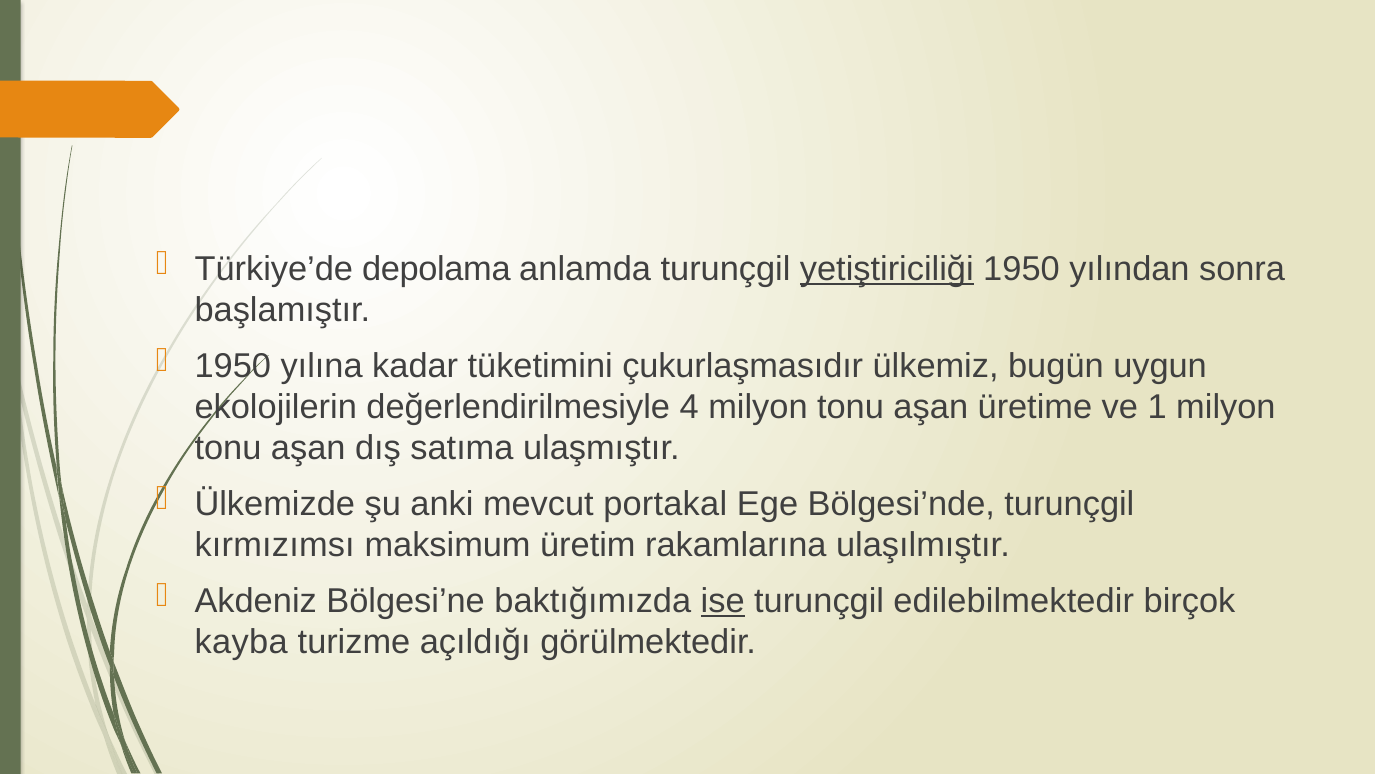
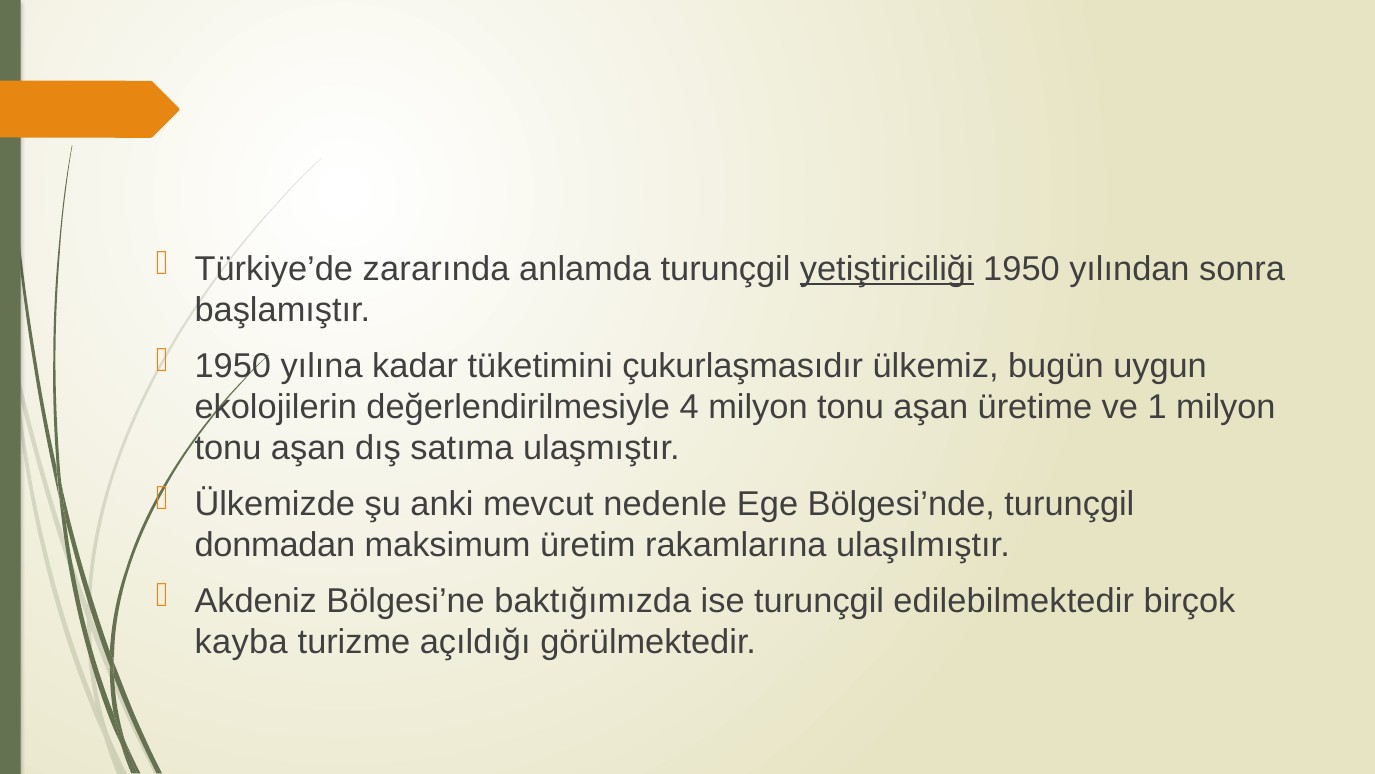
depolama: depolama -> zararında
portakal: portakal -> nedenle
kırmızımsı: kırmızımsı -> donmadan
ise underline: present -> none
